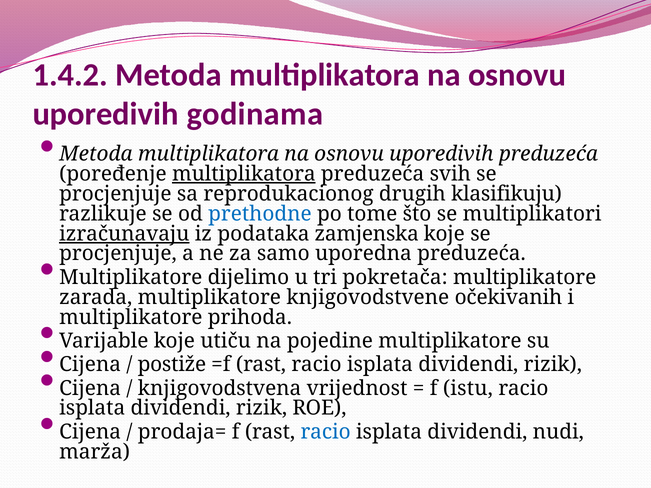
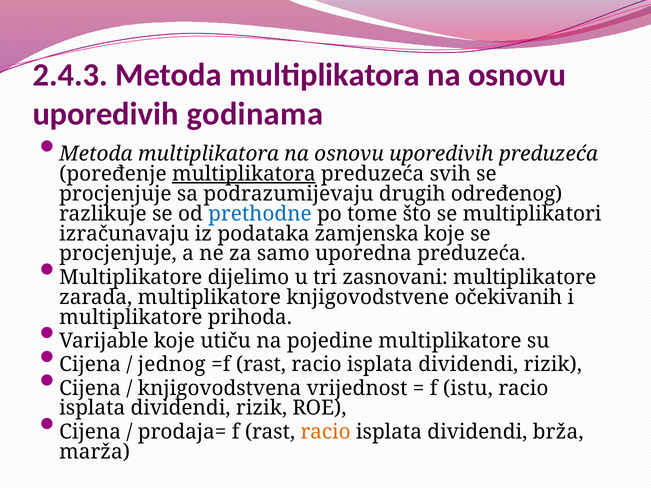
1.4.2: 1.4.2 -> 2.4.3
reprodukacionog: reprodukacionog -> podrazumijevaju
klasifikuju: klasifikuju -> određenog
izračunavaju underline: present -> none
pokretača: pokretača -> zasnovani
postiže: postiže -> jednog
racio at (326, 432) colour: blue -> orange
nudi: nudi -> brža
